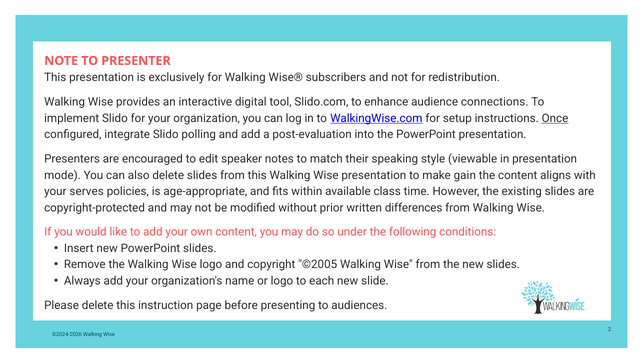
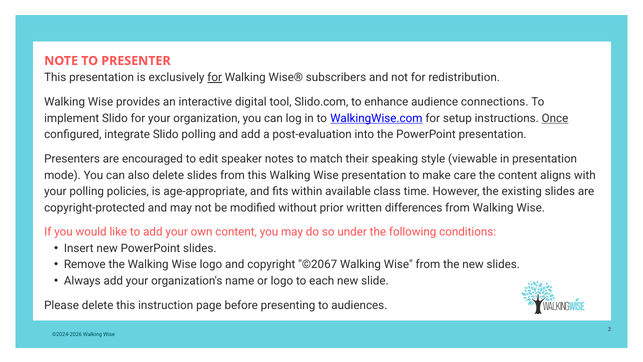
for at (215, 78) underline: none -> present
gain: gain -> care
your serves: serves -> polling
©2005: ©2005 -> ©2067
